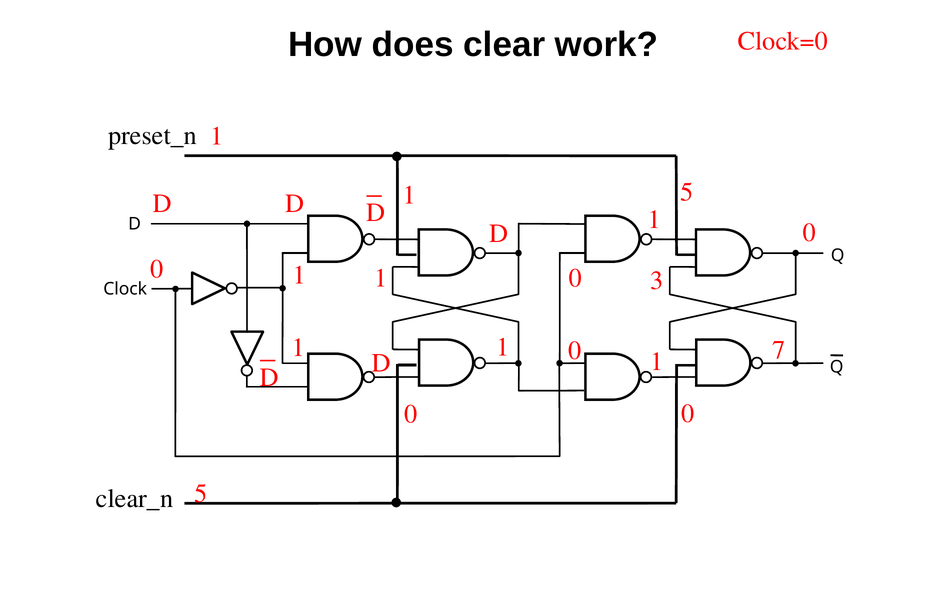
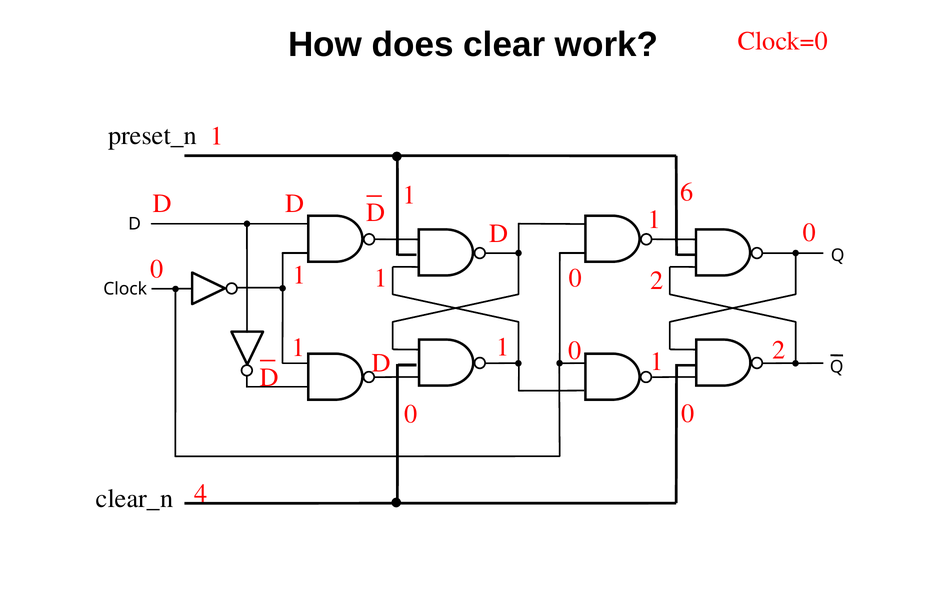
1 5: 5 -> 6
3 at (657, 281): 3 -> 2
7 at (779, 350): 7 -> 2
clear_n 5: 5 -> 4
